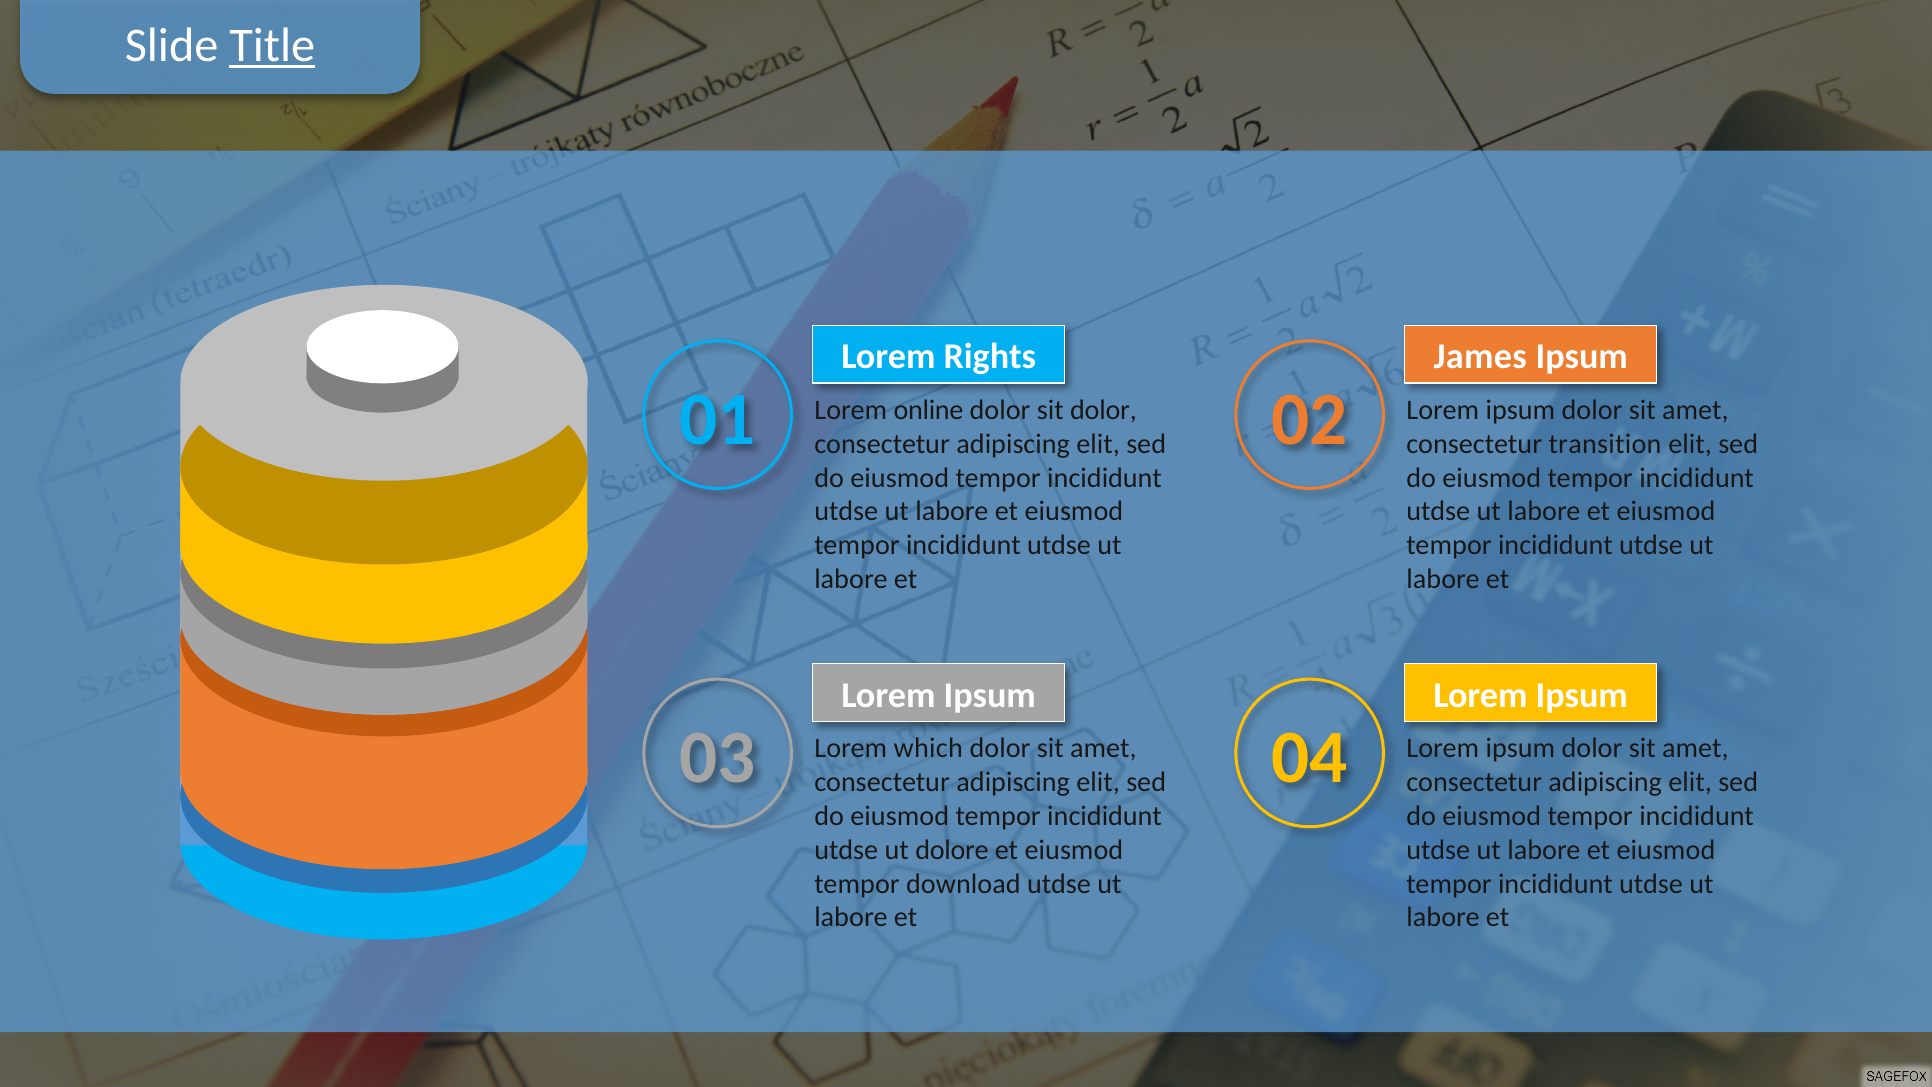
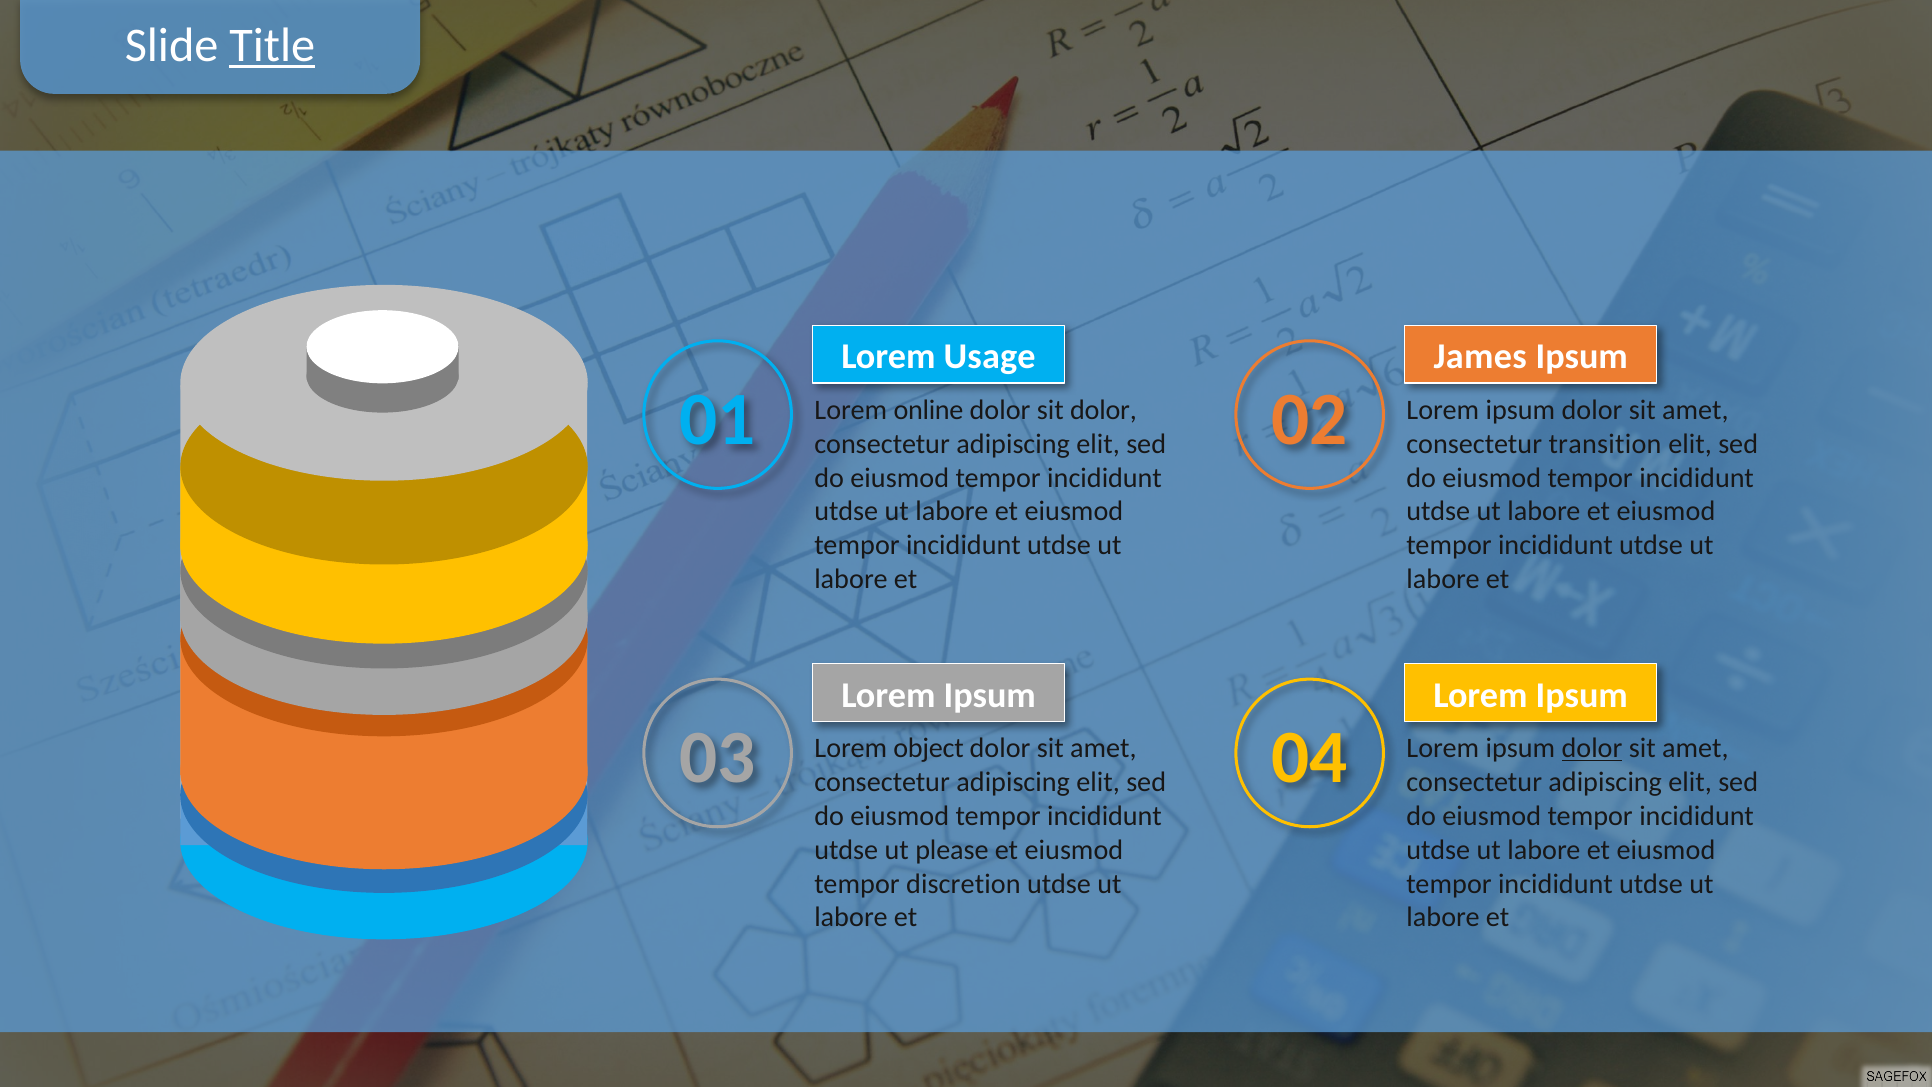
Rights: Rights -> Usage
which: which -> object
dolor at (1592, 748) underline: none -> present
dolore: dolore -> please
download: download -> discretion
